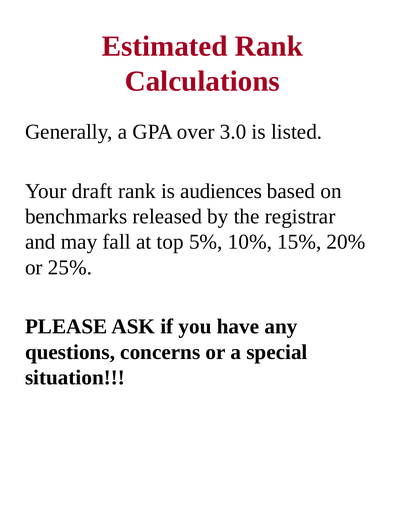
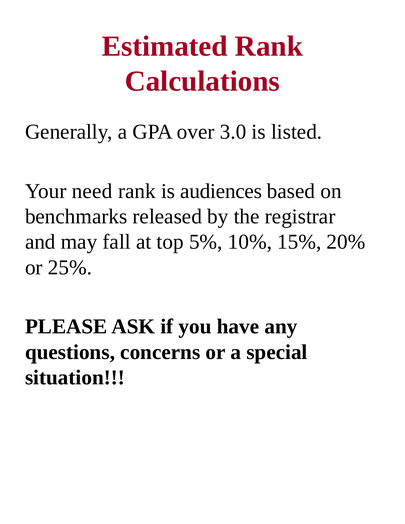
draft: draft -> need
